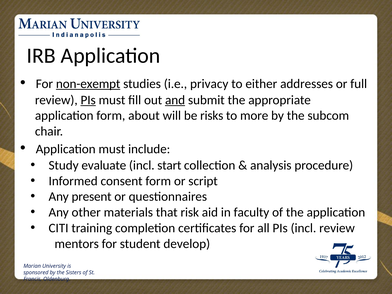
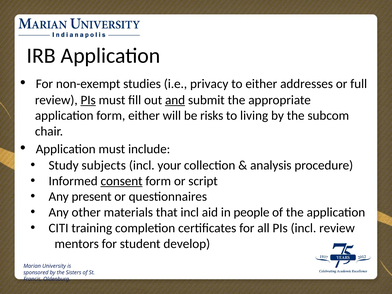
non-exempt underline: present -> none
form about: about -> either
more: more -> living
evaluate: evaluate -> subjects
start: start -> your
consent underline: none -> present
that risk: risk -> incl
faculty: faculty -> people
